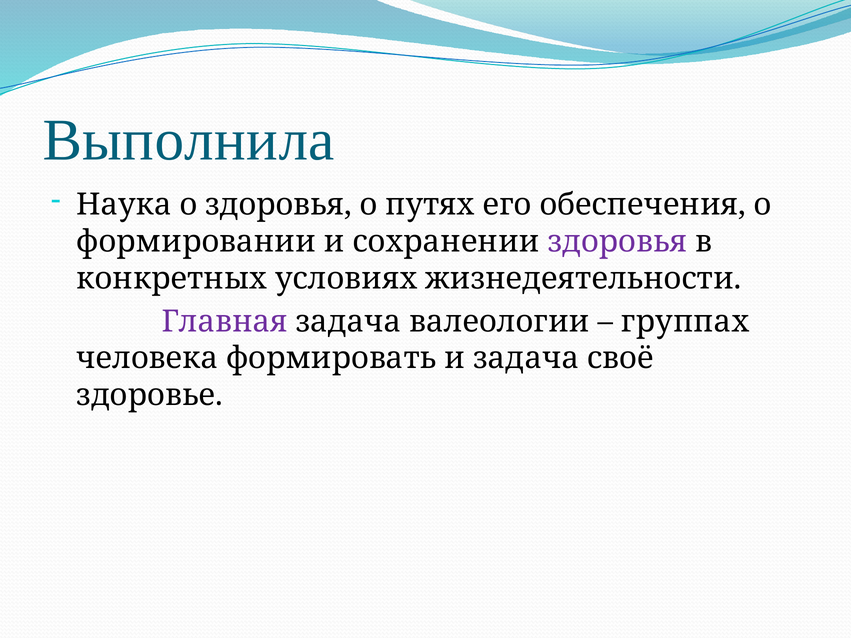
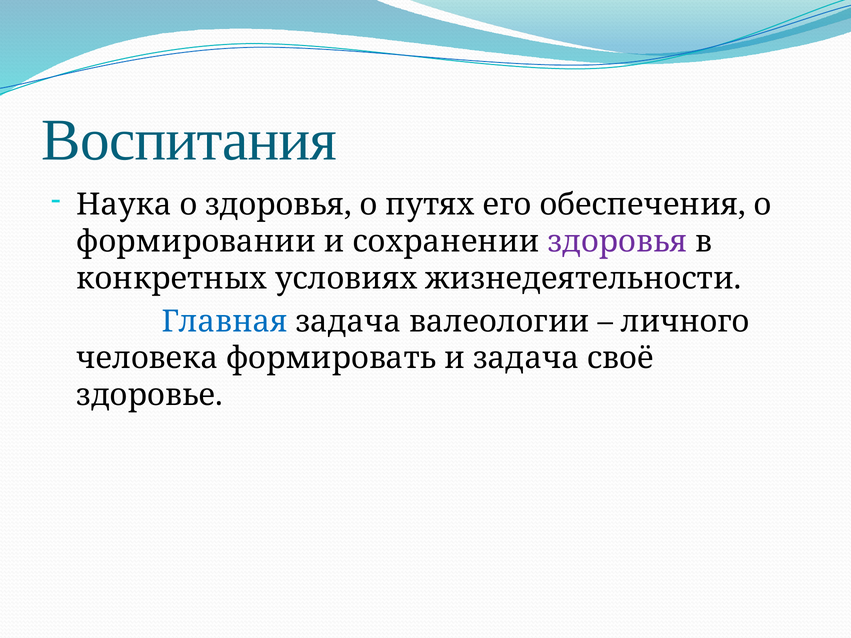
Выполнила: Выполнила -> Воспитания
Главная colour: purple -> blue
группах: группах -> личного
